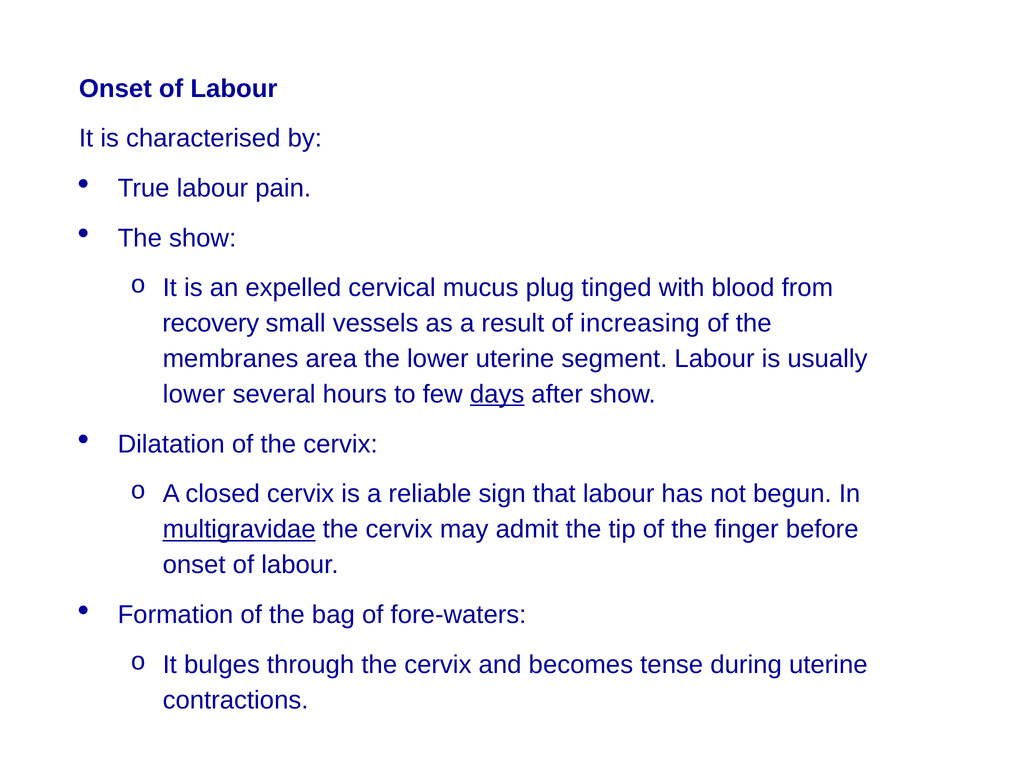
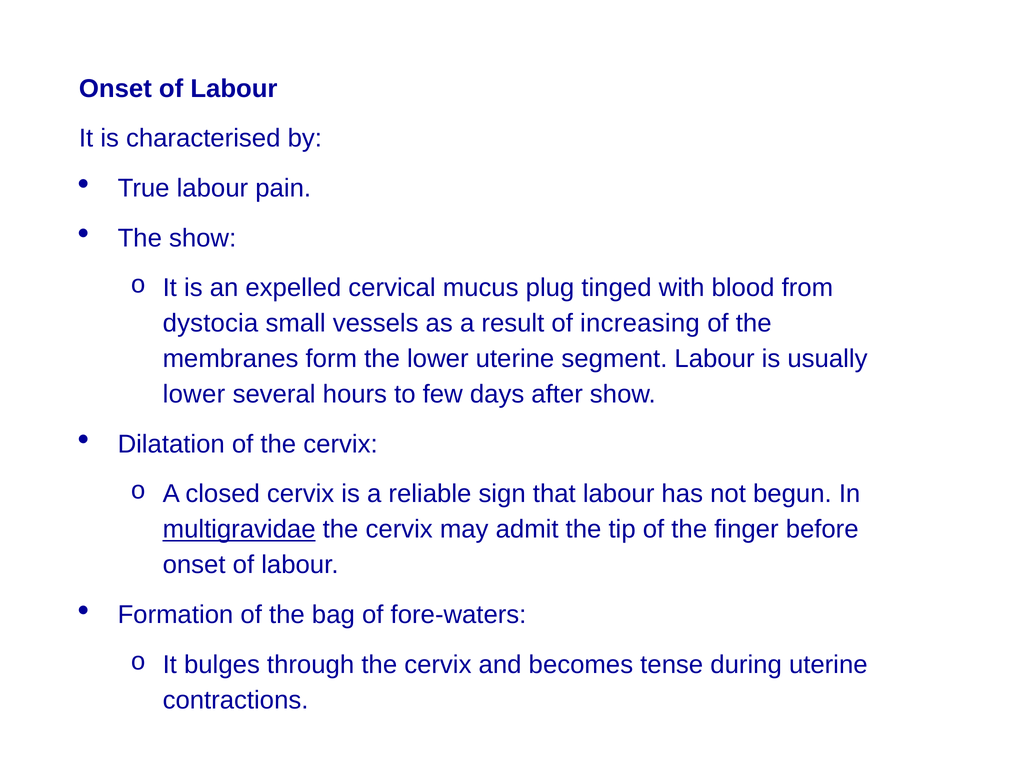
recovery: recovery -> dystocia
area: area -> form
days underline: present -> none
